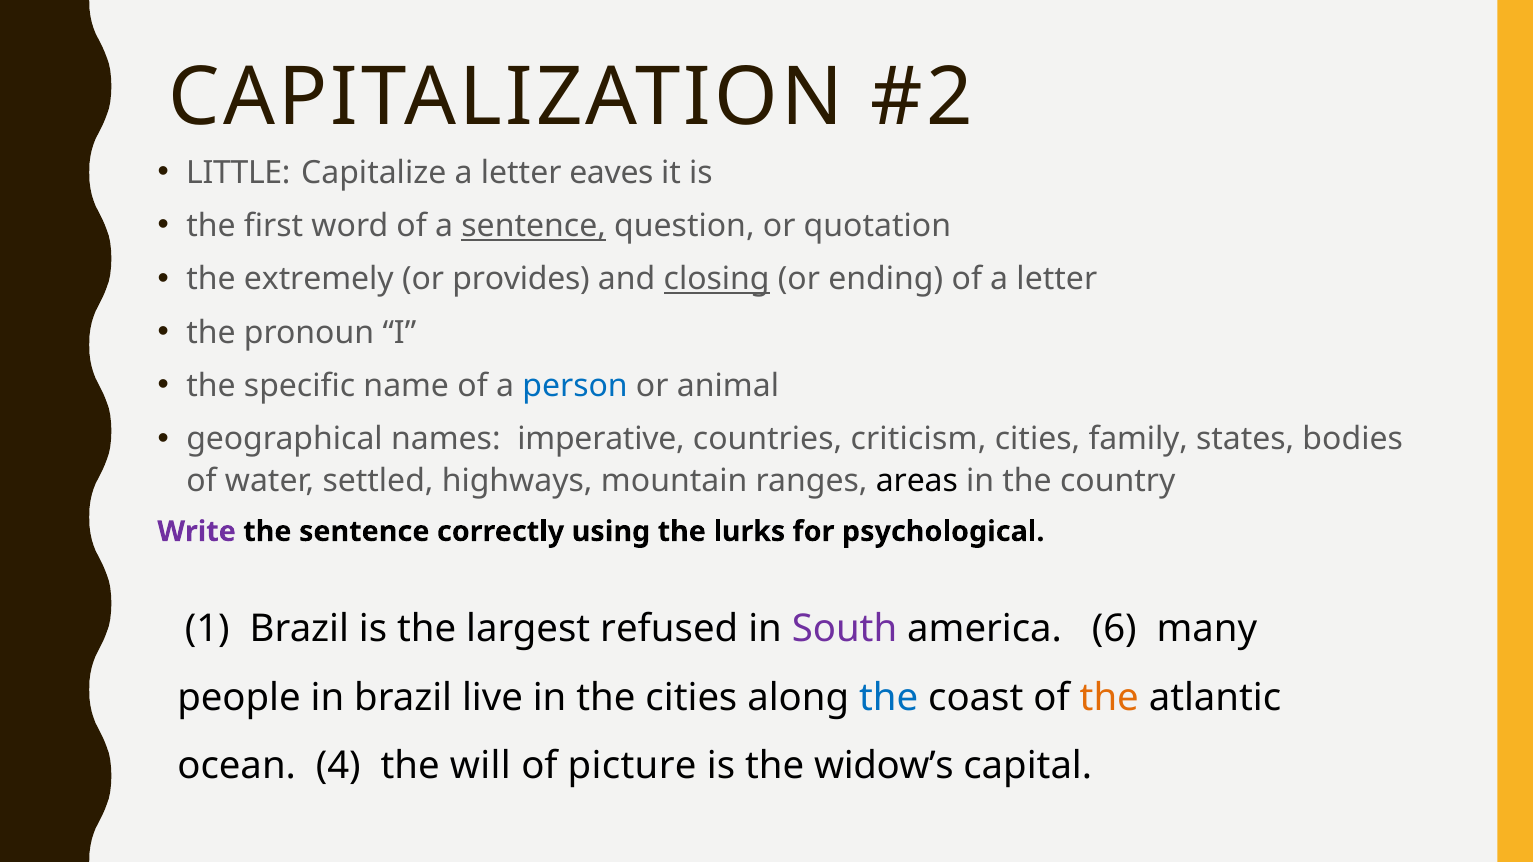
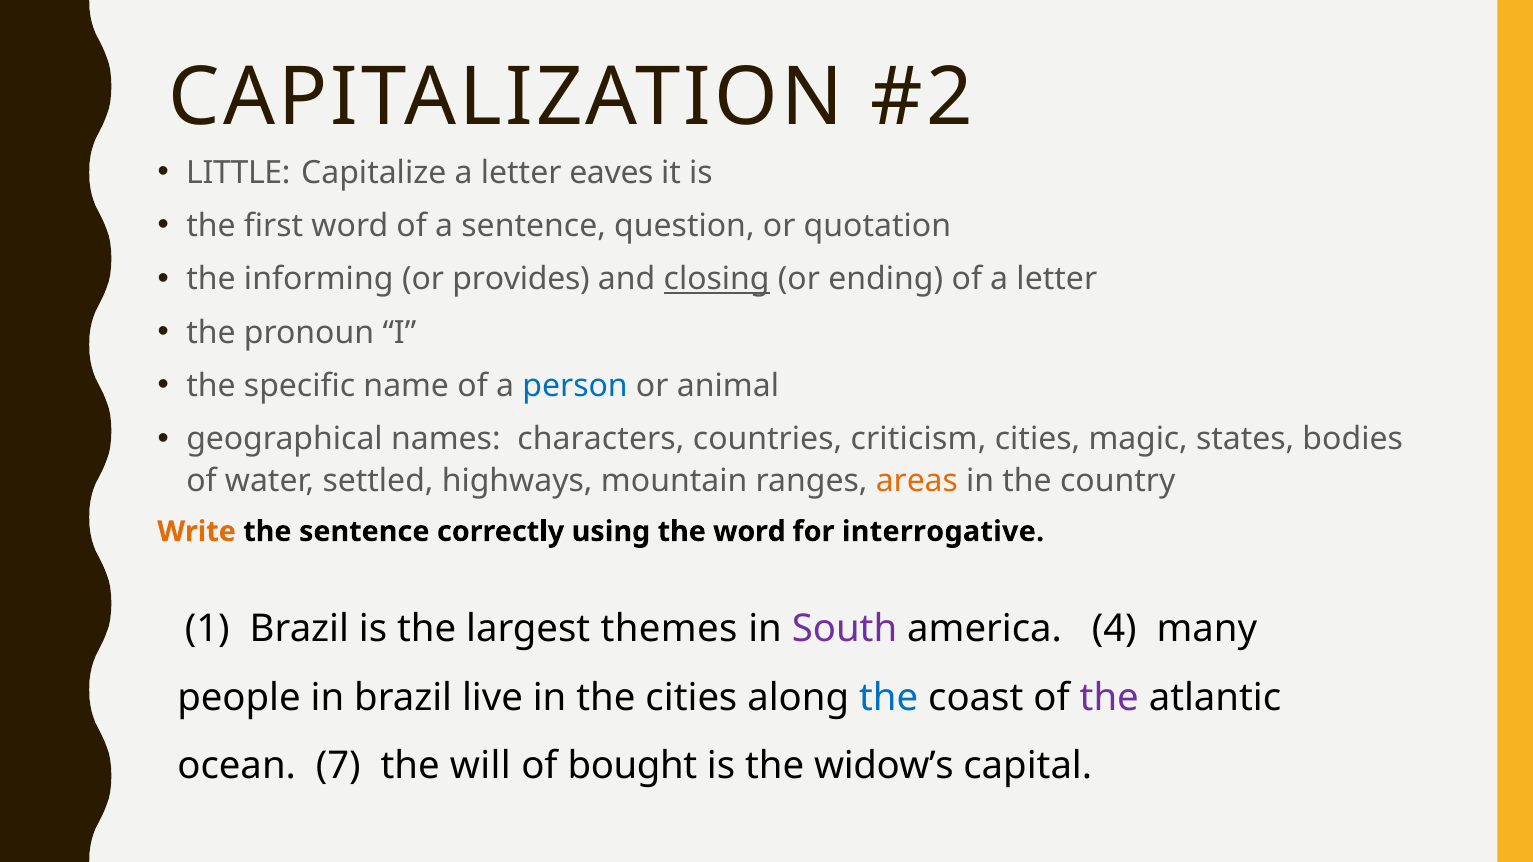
sentence at (534, 226) underline: present -> none
extremely: extremely -> informing
imperative: imperative -> characters
family: family -> magic
areas colour: black -> orange
Write colour: purple -> orange
the lurks: lurks -> word
psychological: psychological -> interrogative
refused: refused -> themes
6: 6 -> 4
the at (1109, 698) colour: orange -> purple
4: 4 -> 7
picture: picture -> bought
